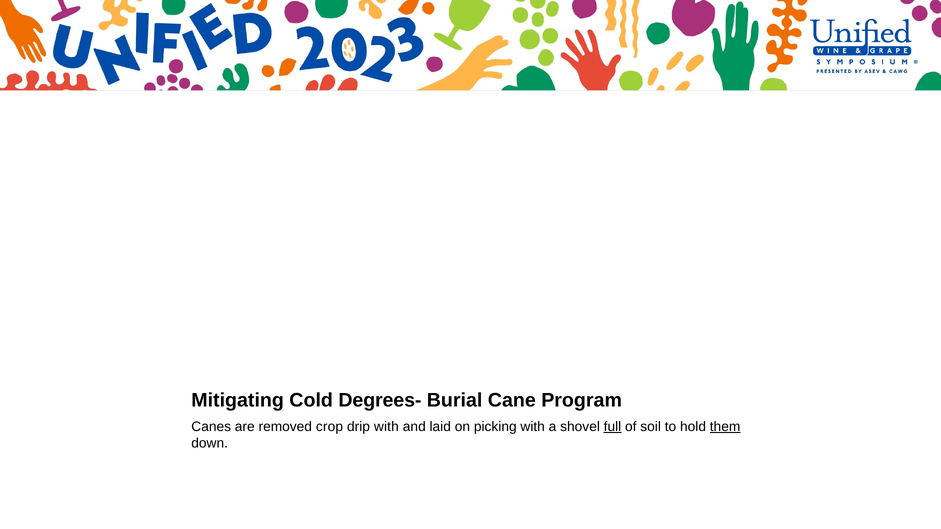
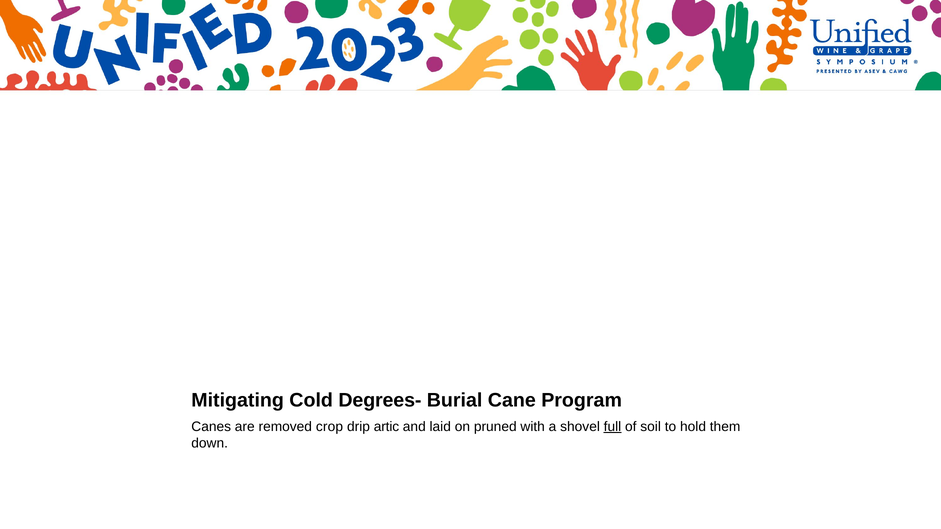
drip with: with -> artic
picking: picking -> pruned
them underline: present -> none
